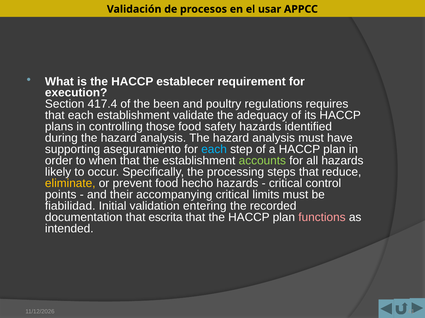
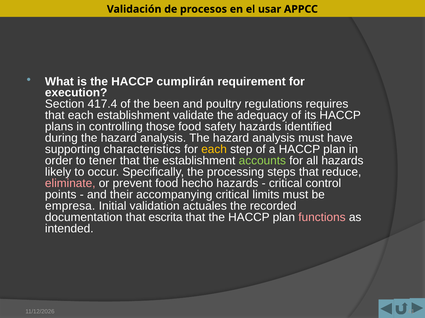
establecer: establecer -> cumplirán
aseguramiento: aseguramiento -> characteristics
each at (214, 150) colour: light blue -> yellow
when: when -> tener
eliminate colour: yellow -> pink
fiabilidad: fiabilidad -> empresa
entering: entering -> actuales
